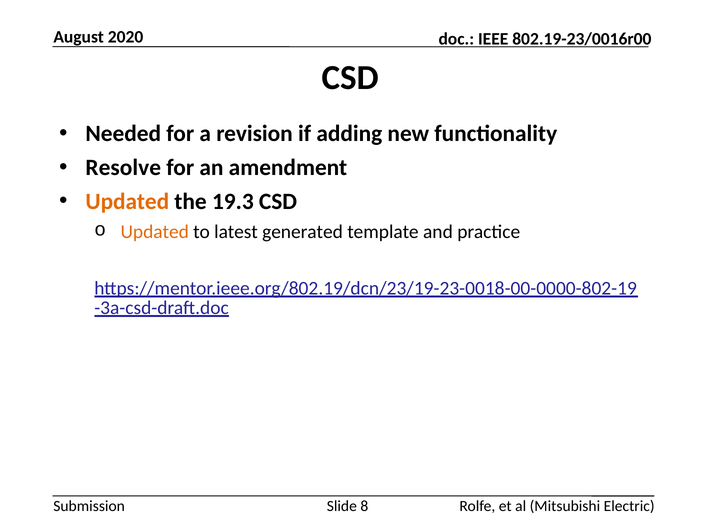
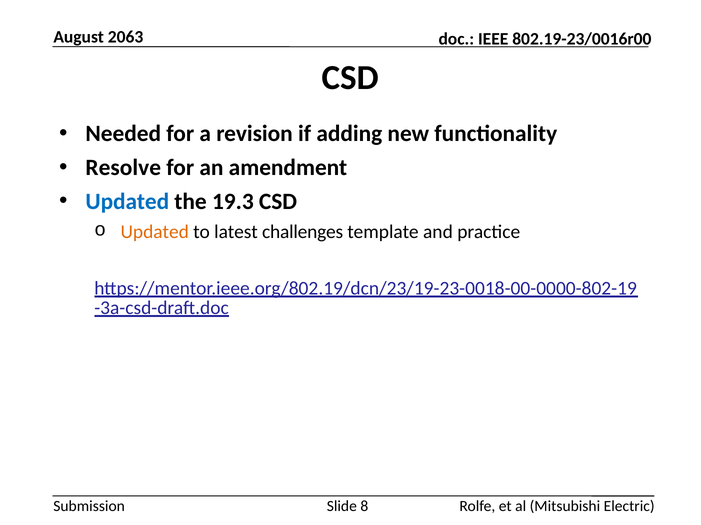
2020: 2020 -> 2063
Updated at (127, 202) colour: orange -> blue
generated: generated -> challenges
